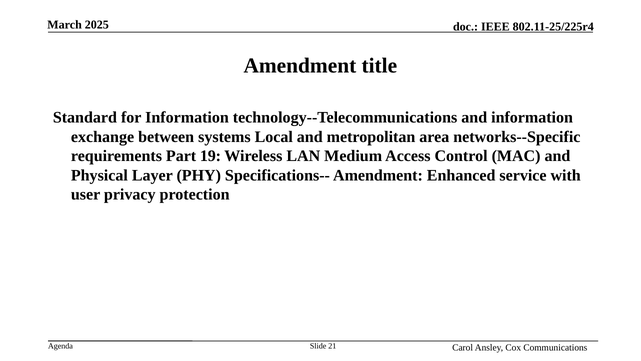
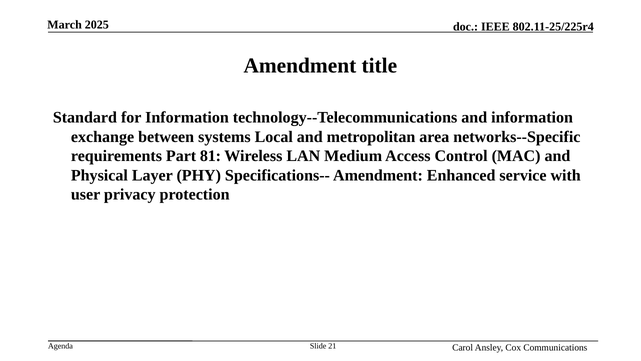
19: 19 -> 81
